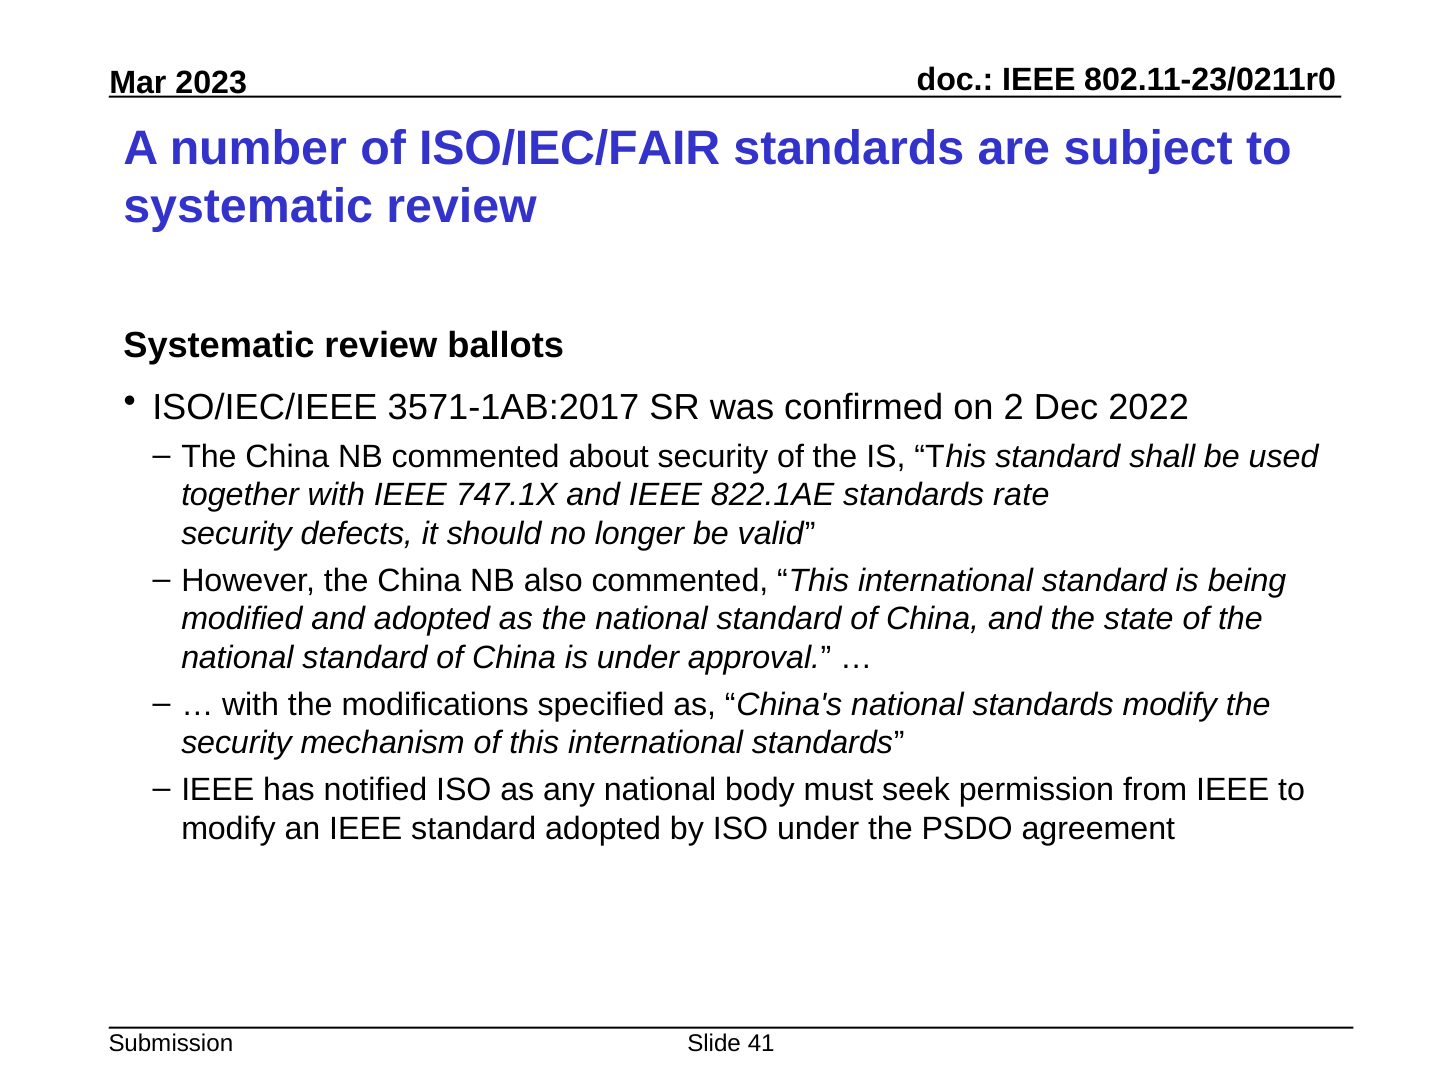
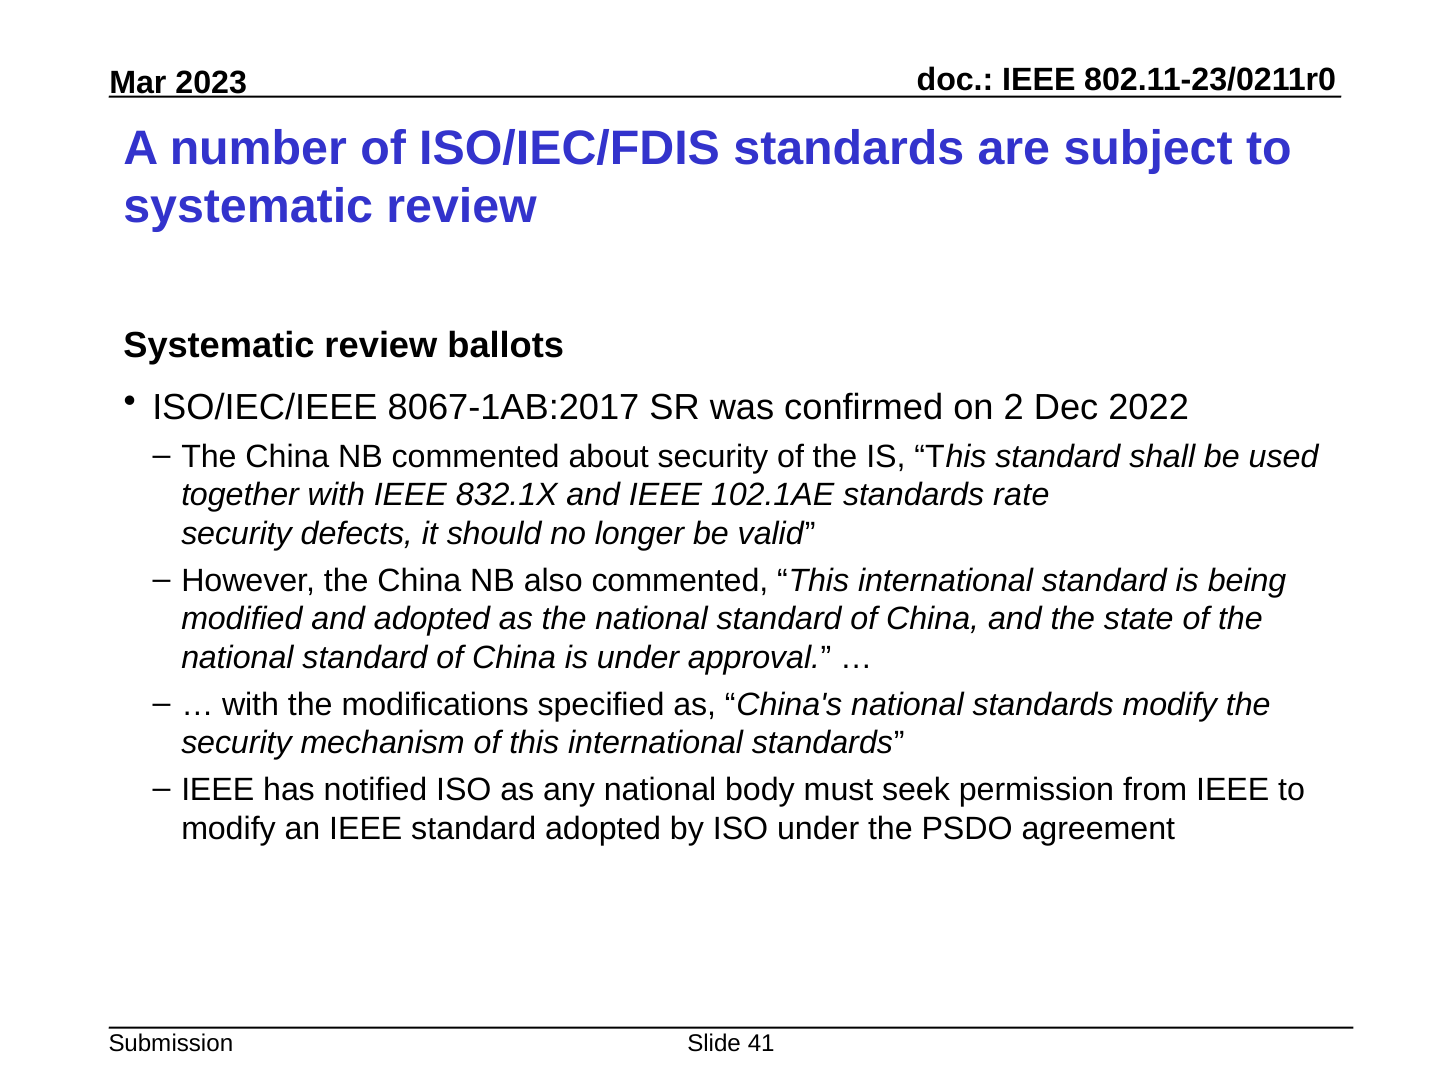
ISO/IEC/FAIR: ISO/IEC/FAIR -> ISO/IEC/FDIS
3571-1AB:2017: 3571-1AB:2017 -> 8067-1AB:2017
747.1X: 747.1X -> 832.1X
822.1AE: 822.1AE -> 102.1AE
